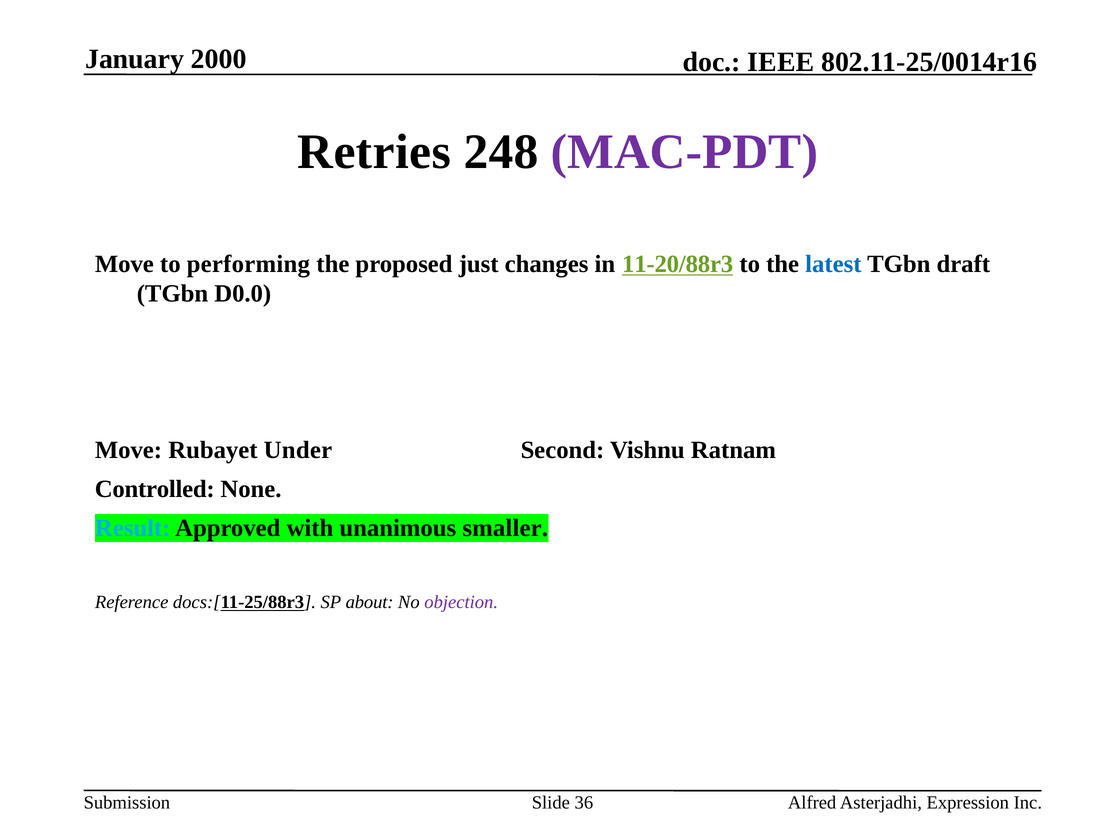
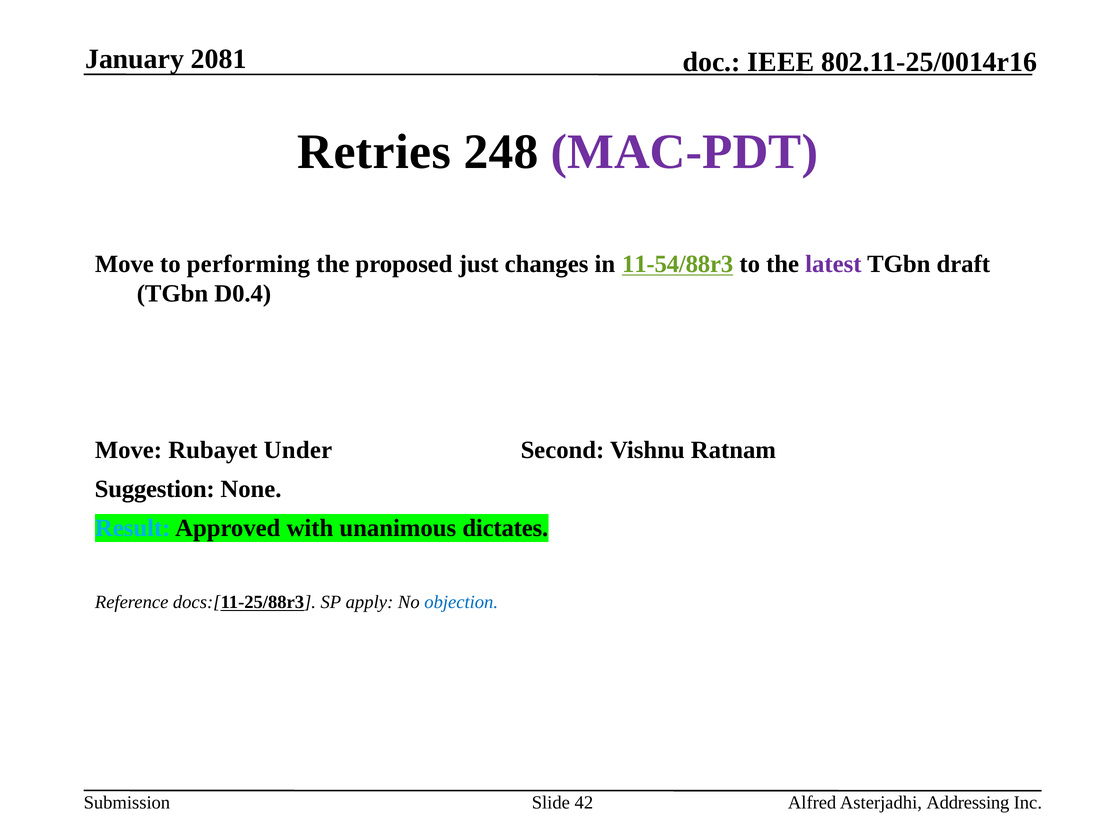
2000: 2000 -> 2081
11-20/88r3: 11-20/88r3 -> 11-54/88r3
latest colour: blue -> purple
D0.0: D0.0 -> D0.4
Controlled: Controlled -> Suggestion
smaller: smaller -> dictates
about: about -> apply
objection colour: purple -> blue
36: 36 -> 42
Expression: Expression -> Addressing
